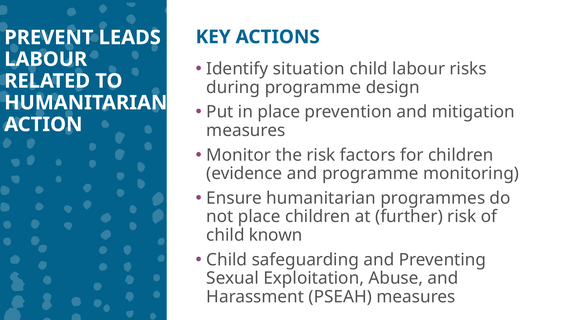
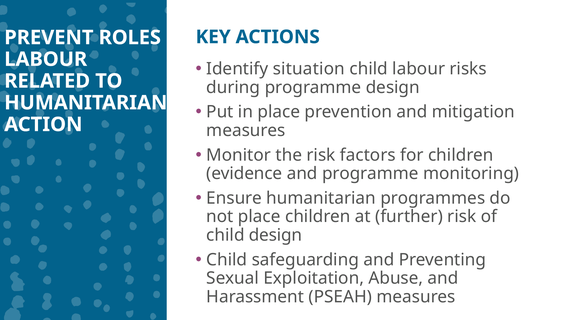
LEADS: LEADS -> ROLES
child known: known -> design
